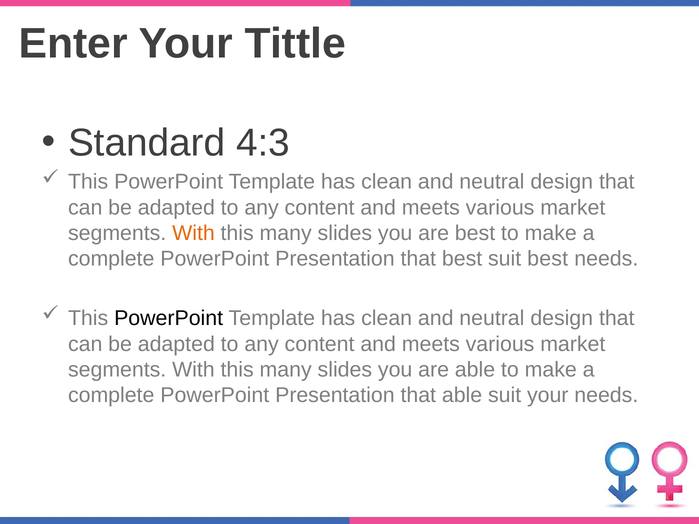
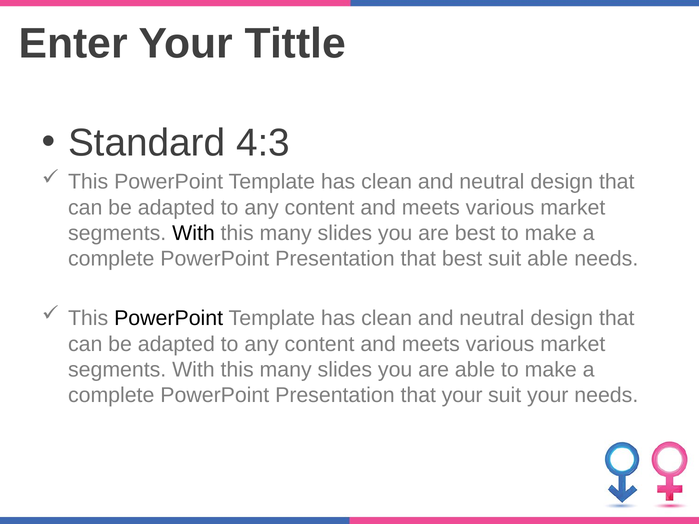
With at (193, 233) colour: orange -> black
suit best: best -> able
that able: able -> your
